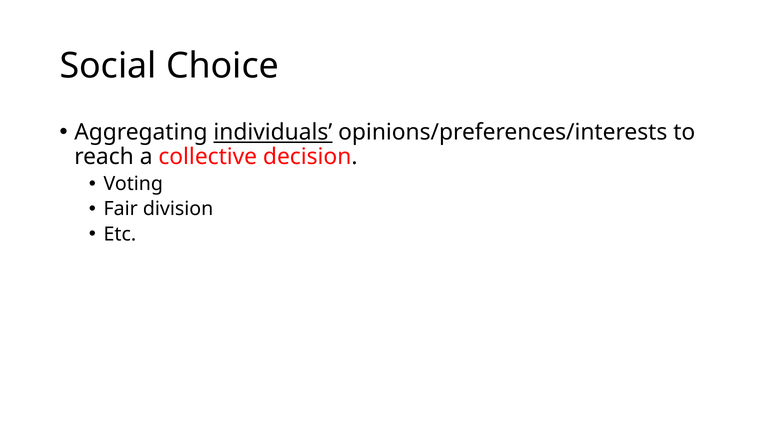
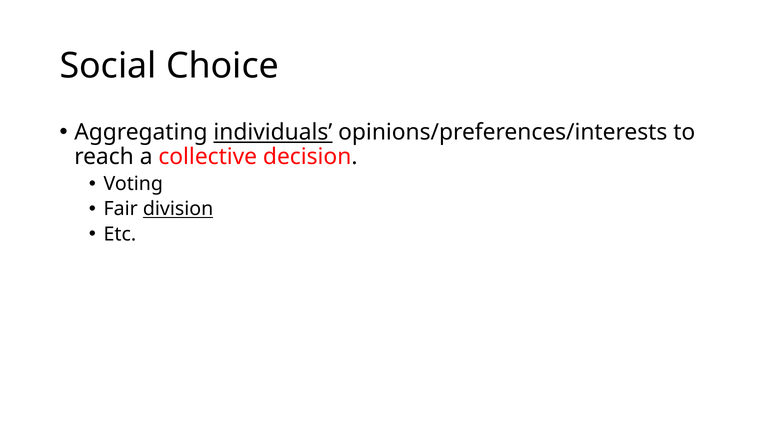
division underline: none -> present
